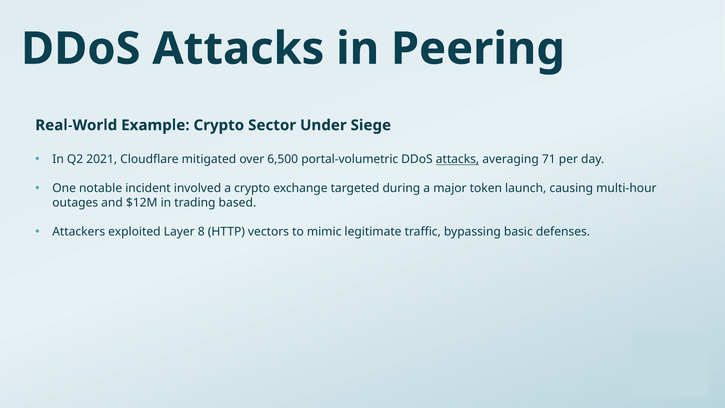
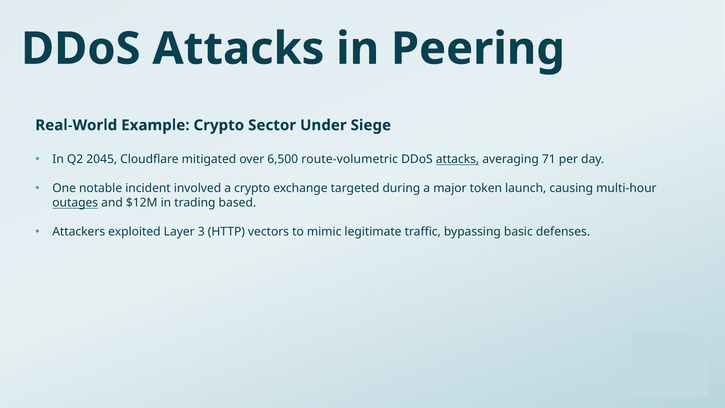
2021: 2021 -> 2045
portal-volumetric: portal-volumetric -> route-volumetric
outages underline: none -> present
8: 8 -> 3
